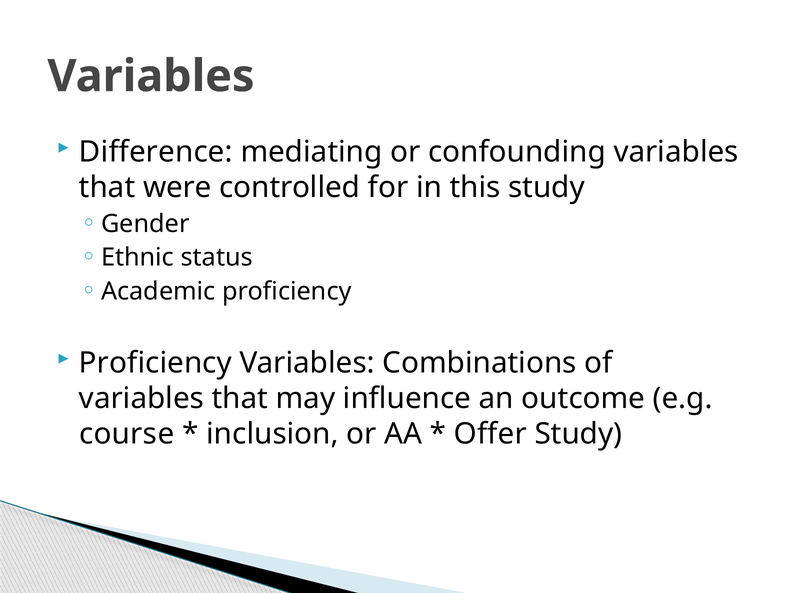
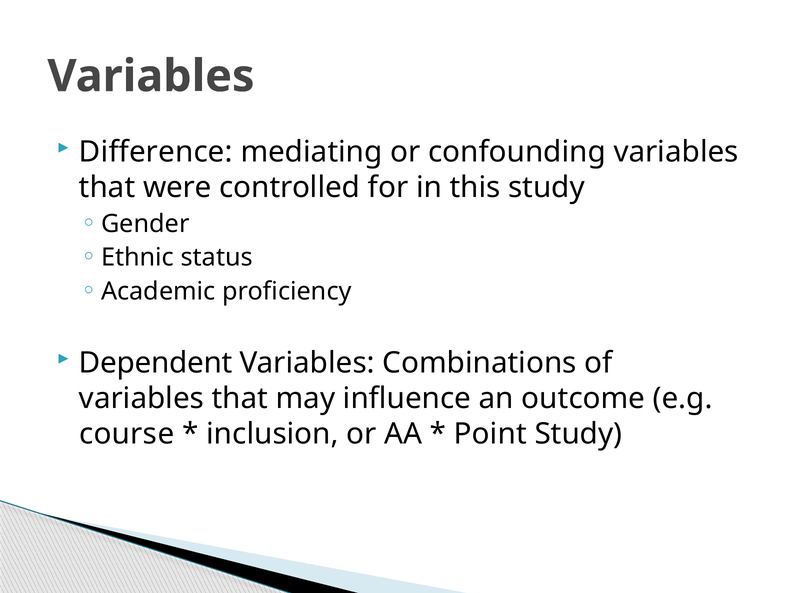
Proficiency at (155, 363): Proficiency -> Dependent
Offer: Offer -> Point
